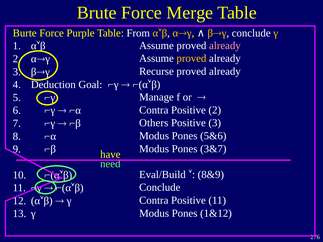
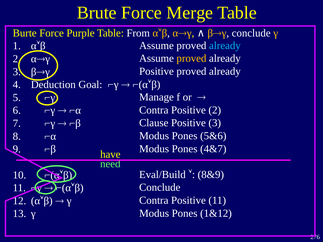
already at (225, 46) colour: pink -> light blue
Recurse at (156, 71): Recurse -> Positive
Others: Others -> Clause
3&7: 3&7 -> 4&7
